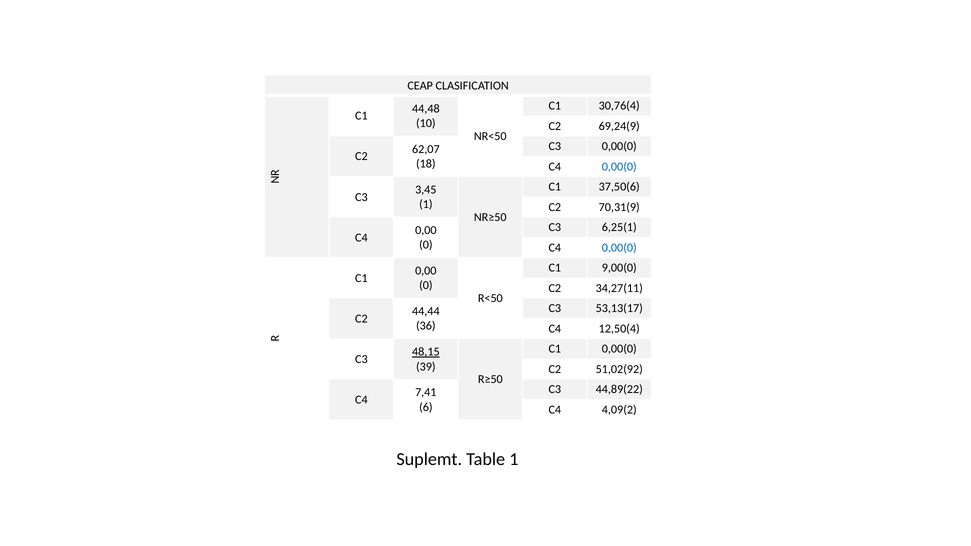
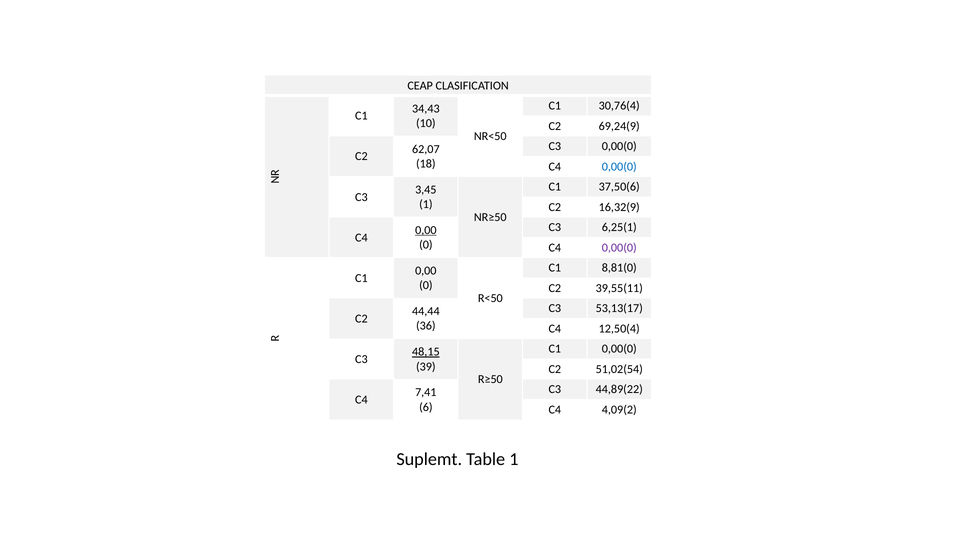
44,48: 44,48 -> 34,43
70,31(9: 70,31(9 -> 16,32(9
0,00 at (426, 230) underline: none -> present
0,00(0 at (619, 248) colour: blue -> purple
9,00(0: 9,00(0 -> 8,81(0
34,27(11: 34,27(11 -> 39,55(11
51,02(92: 51,02(92 -> 51,02(54
